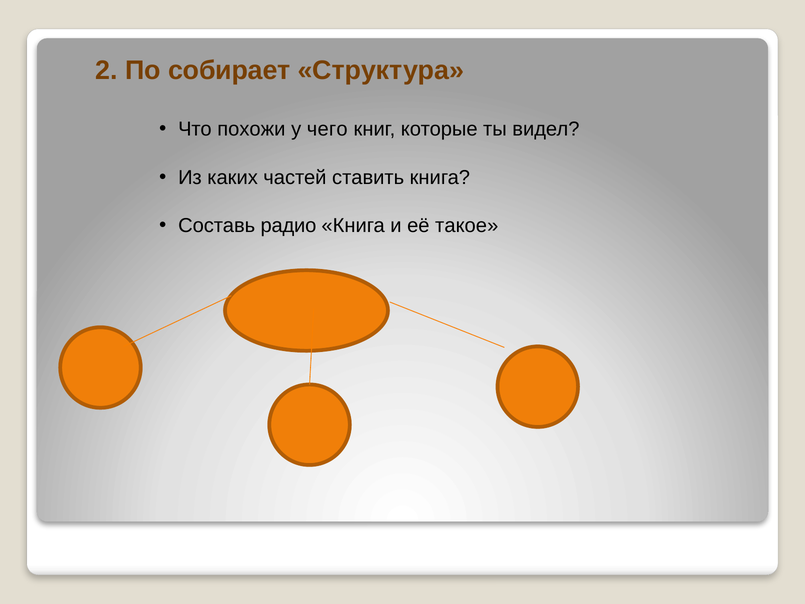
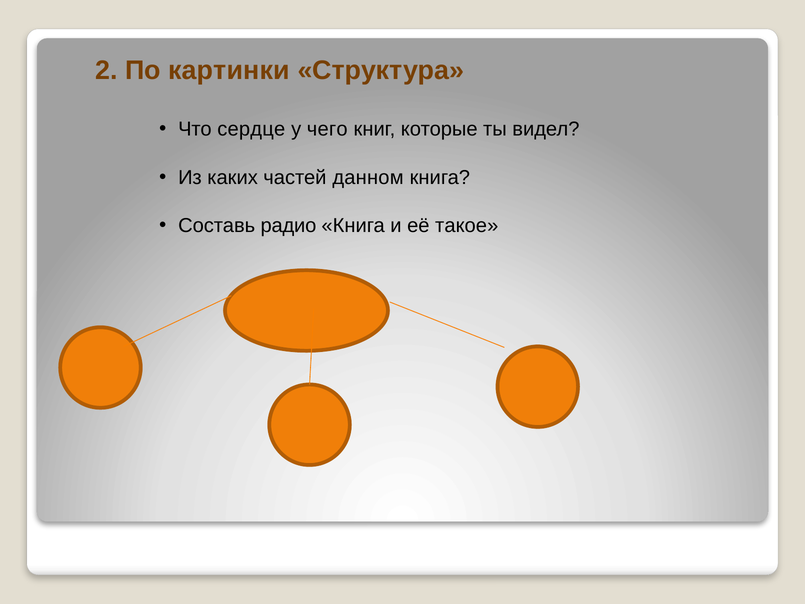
собирает: собирает -> картинки
похожи: похожи -> сердце
ставить: ставить -> данном
